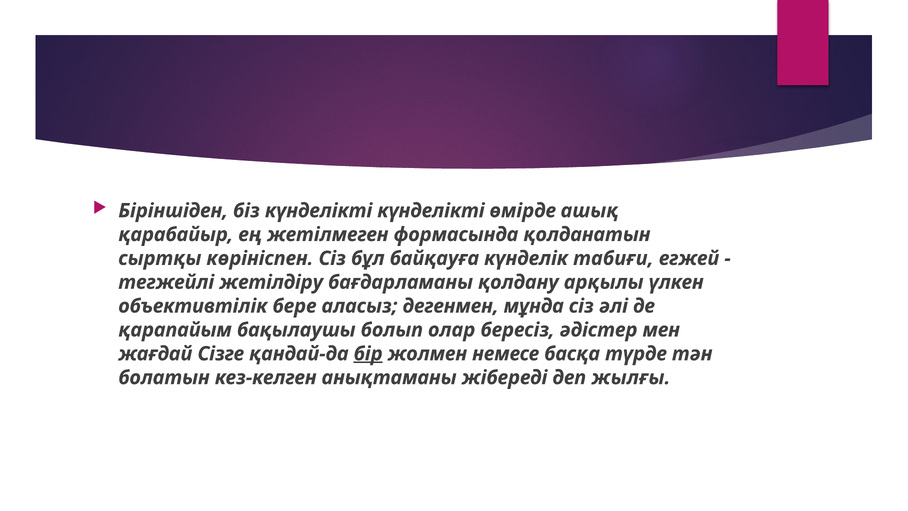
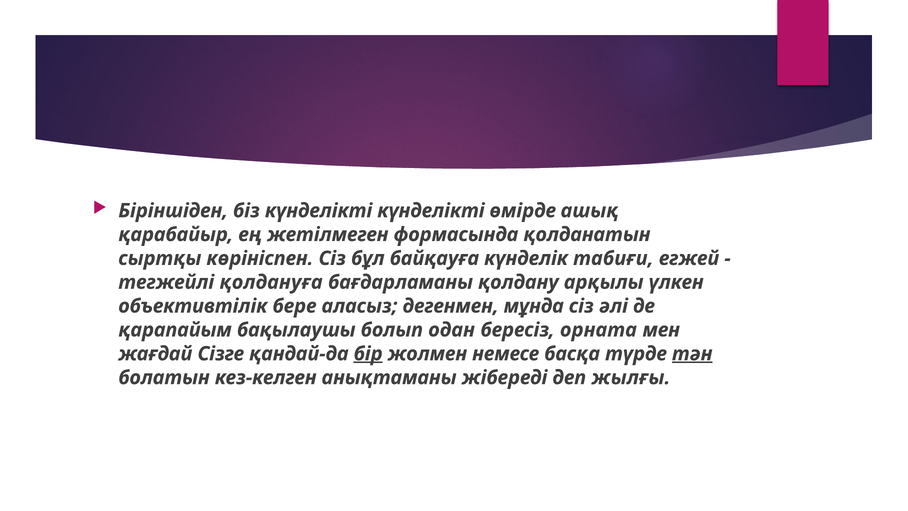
жетілдіру: жетілдіру -> қолдануға
олар: олар -> одан
әдістер: әдістер -> орната
тән underline: none -> present
